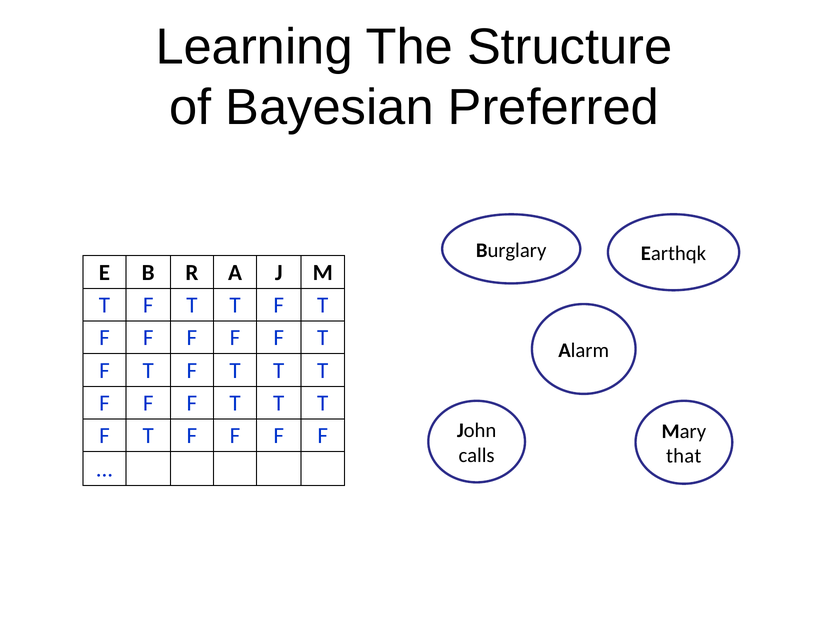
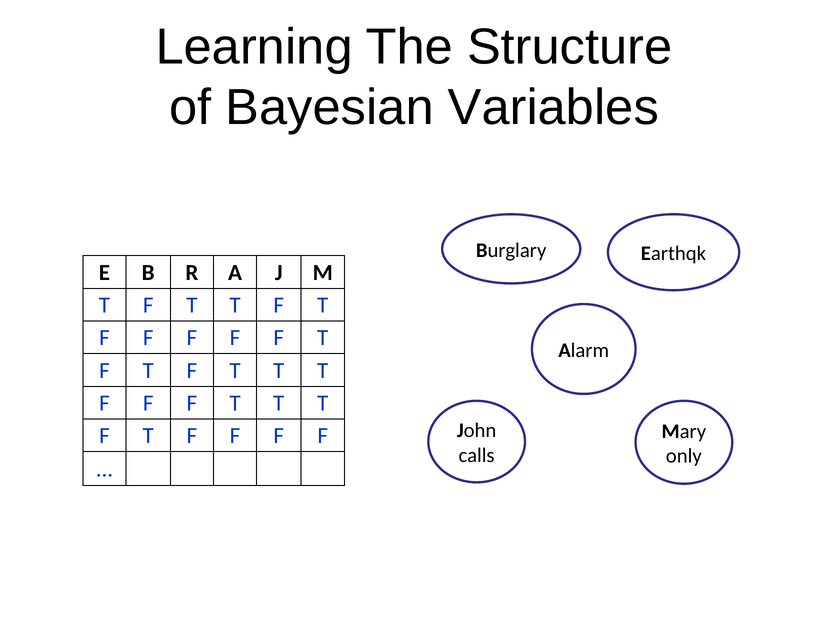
Preferred: Preferred -> Variables
that: that -> only
